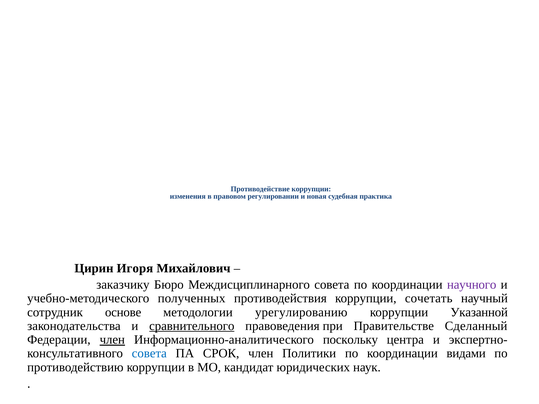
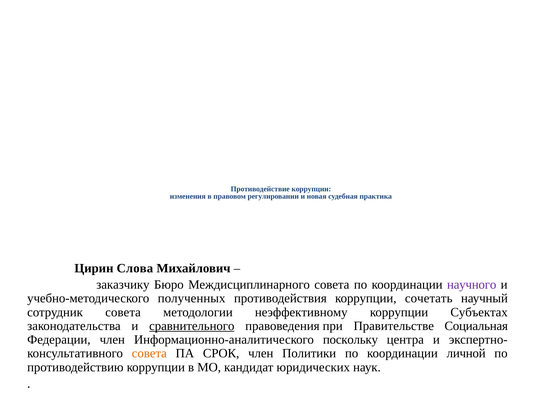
Игоря: Игоря -> Слова
сотрудник основе: основе -> совета
урегулированию: урегулированию -> неэффективному
Указанной: Указанной -> Субъектах
Сделанный: Сделанный -> Социальная
член at (112, 340) underline: present -> none
совета at (149, 354) colour: blue -> orange
видами: видами -> личной
